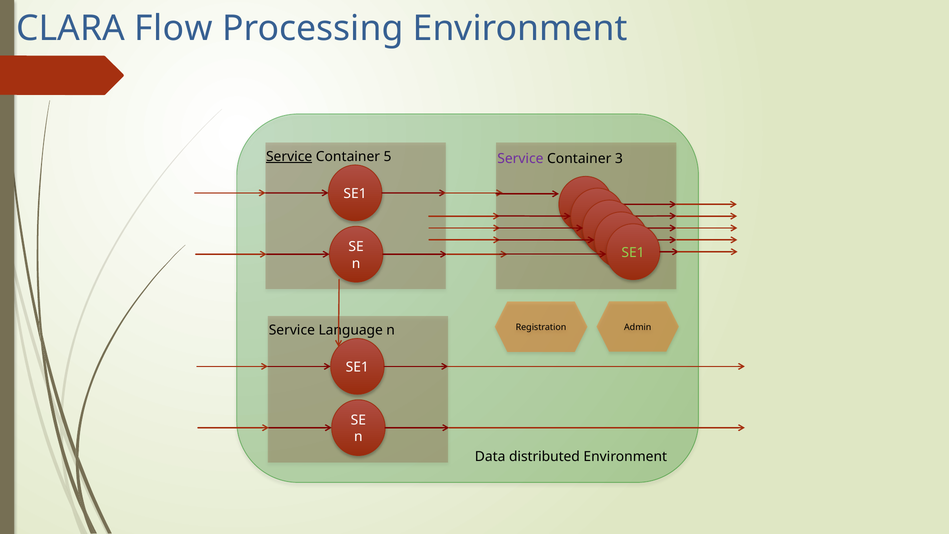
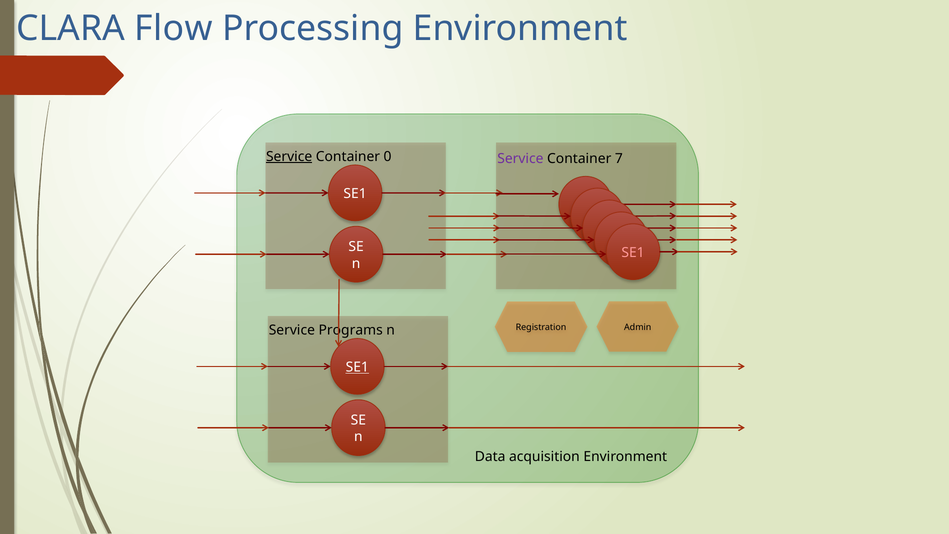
5: 5 -> 0
3: 3 -> 7
SE1 at (633, 253) colour: light green -> pink
Language: Language -> Programs
SE1 at (357, 367) underline: none -> present
distributed: distributed -> acquisition
